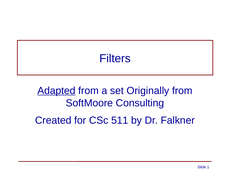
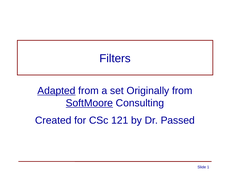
SoftMoore underline: none -> present
511: 511 -> 121
Falkner: Falkner -> Passed
